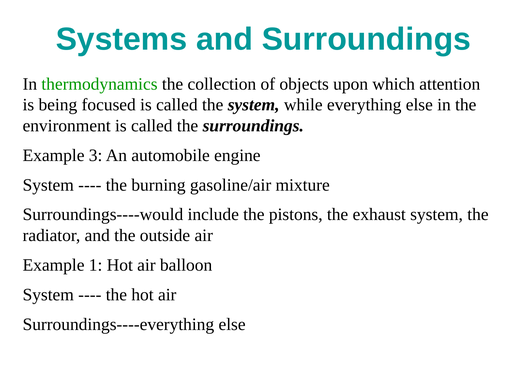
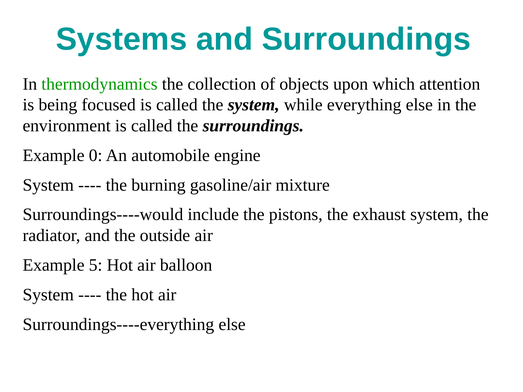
3: 3 -> 0
1: 1 -> 5
